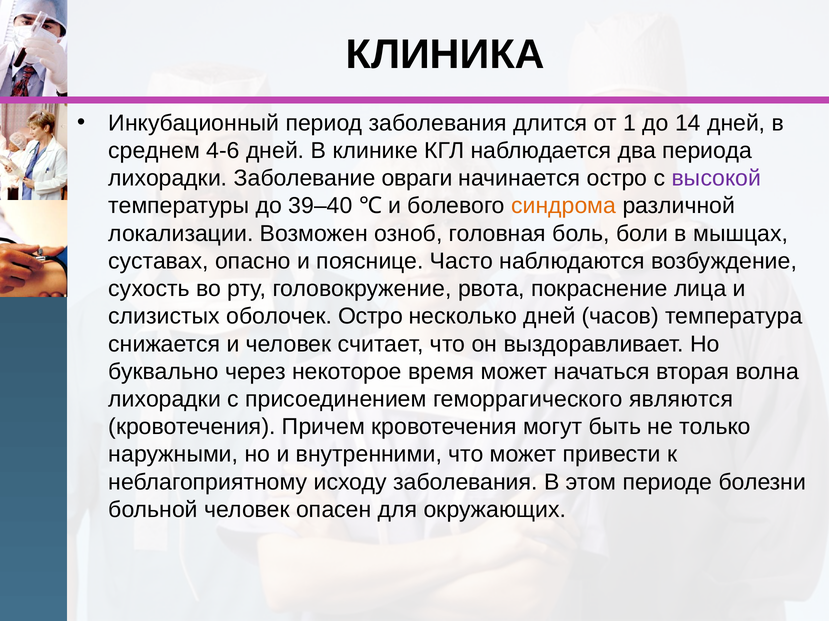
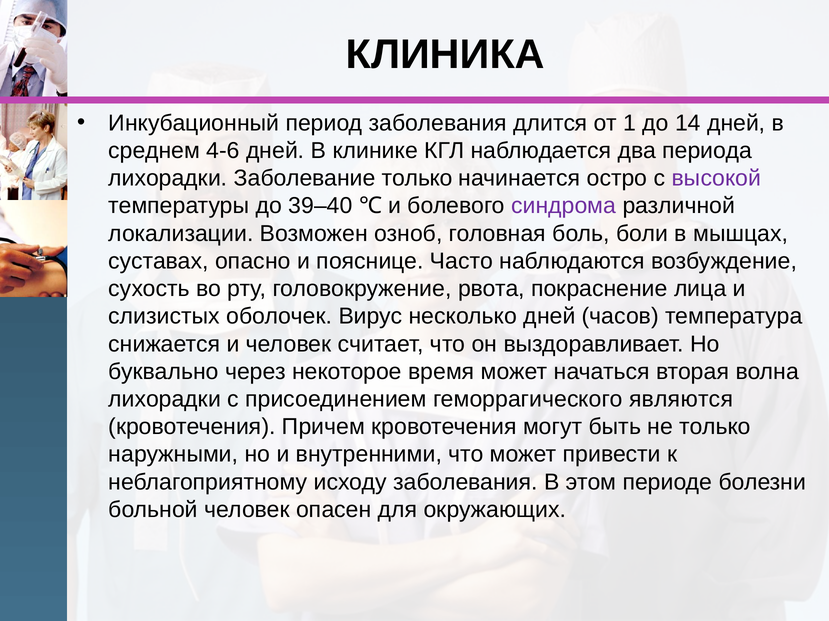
Заболевание овраги: овраги -> только
синдрома colour: orange -> purple
оболочек Остро: Остро -> Вирус
